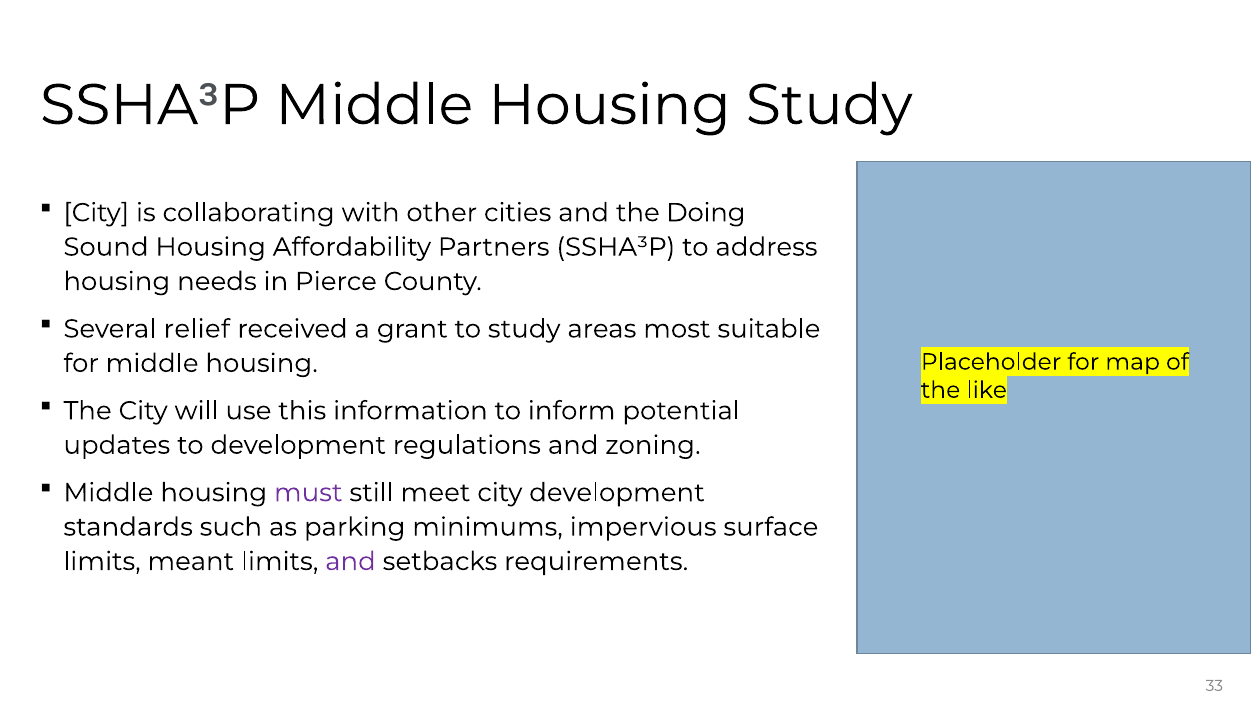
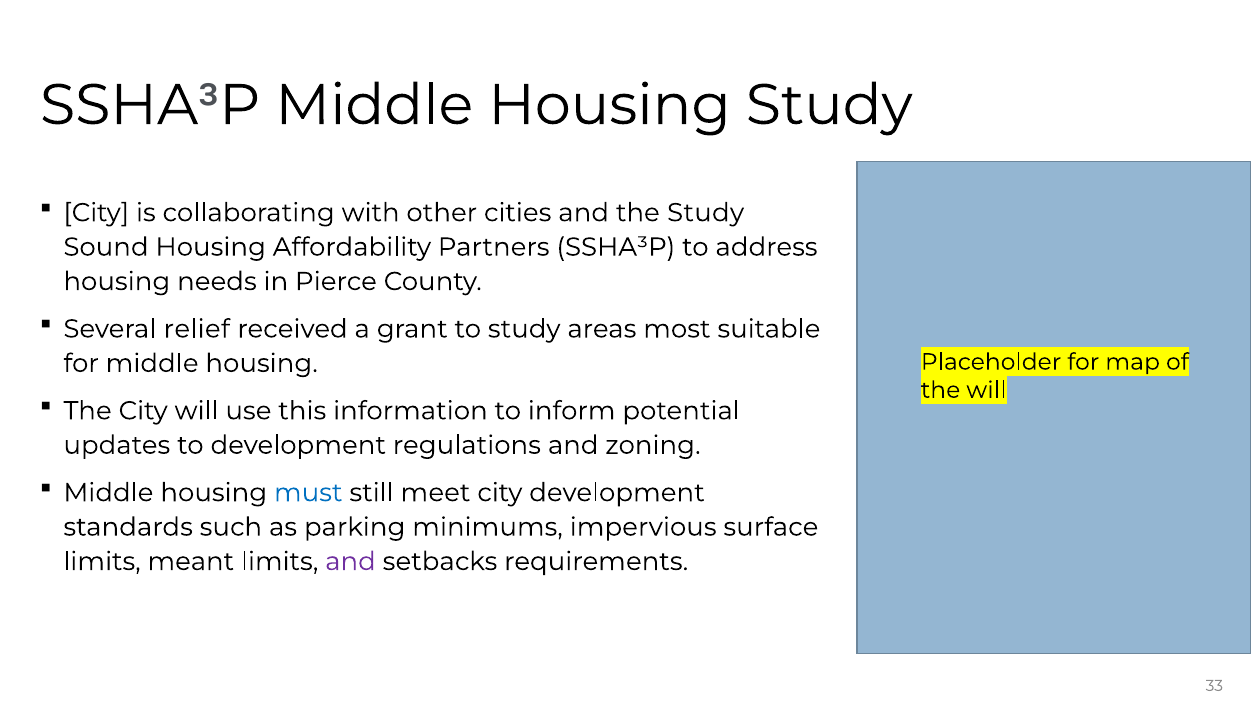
the Doing: Doing -> Study
the like: like -> will
must colour: purple -> blue
